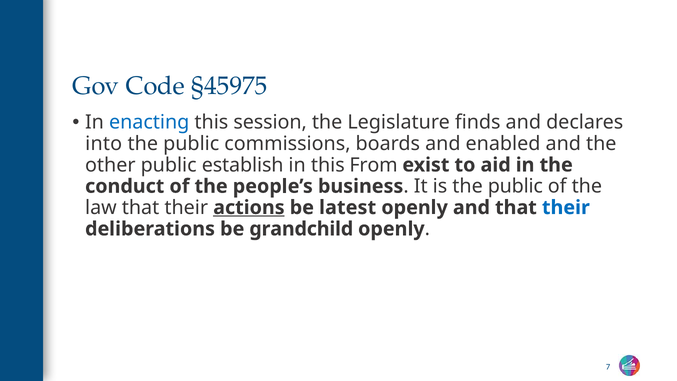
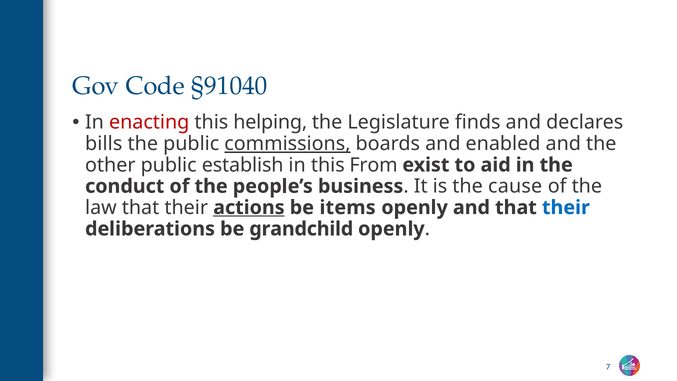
§45975: §45975 -> §91040
enacting colour: blue -> red
session: session -> helping
into: into -> bills
commissions underline: none -> present
is the public: public -> cause
latest: latest -> items
